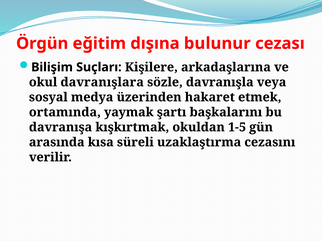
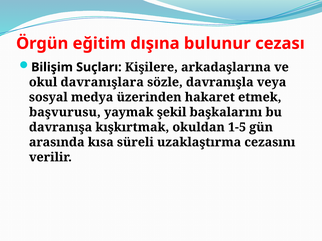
ortamında: ortamında -> başvurusu
şartı: şartı -> şekil
